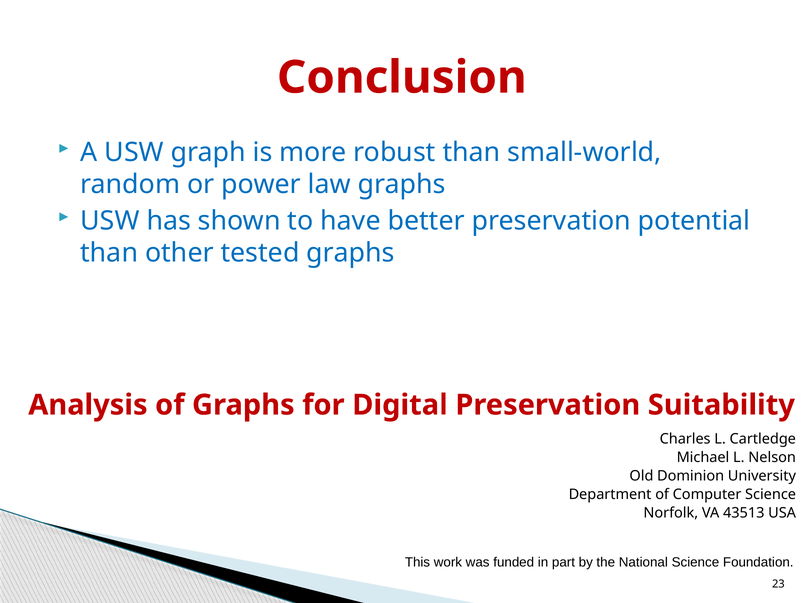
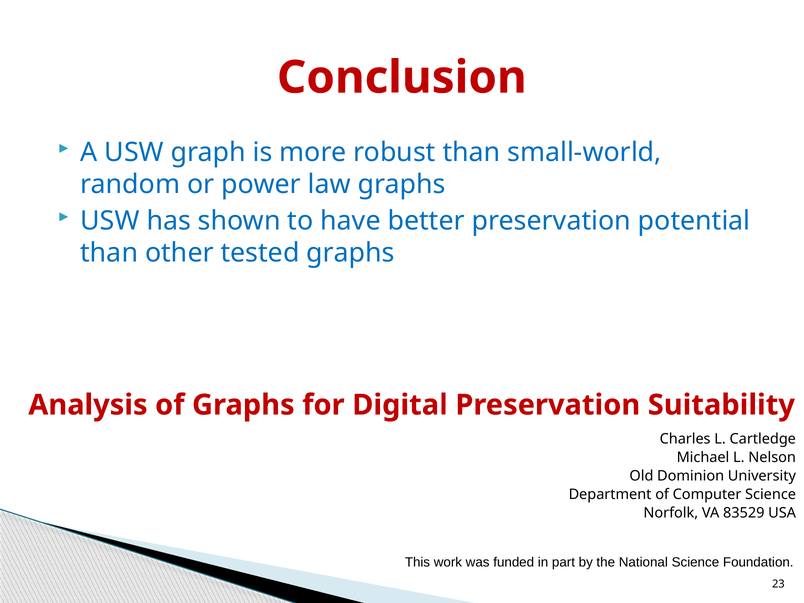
43513: 43513 -> 83529
